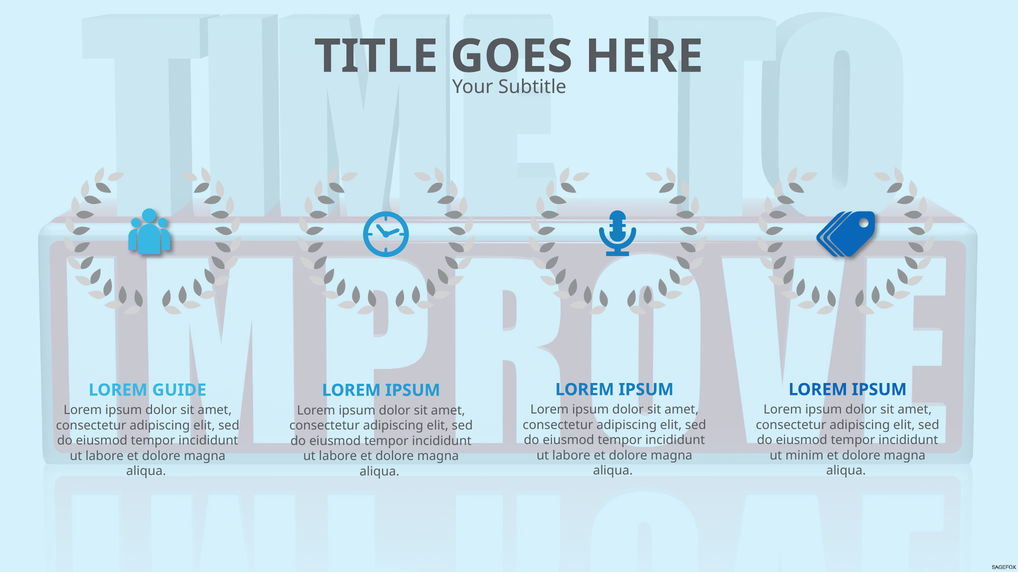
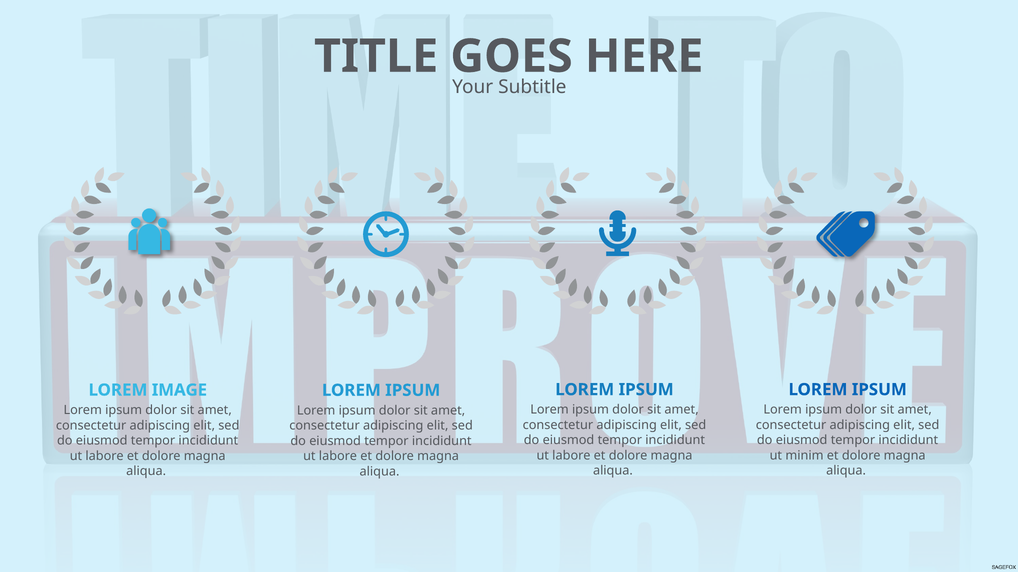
GUIDE: GUIDE -> IMAGE
